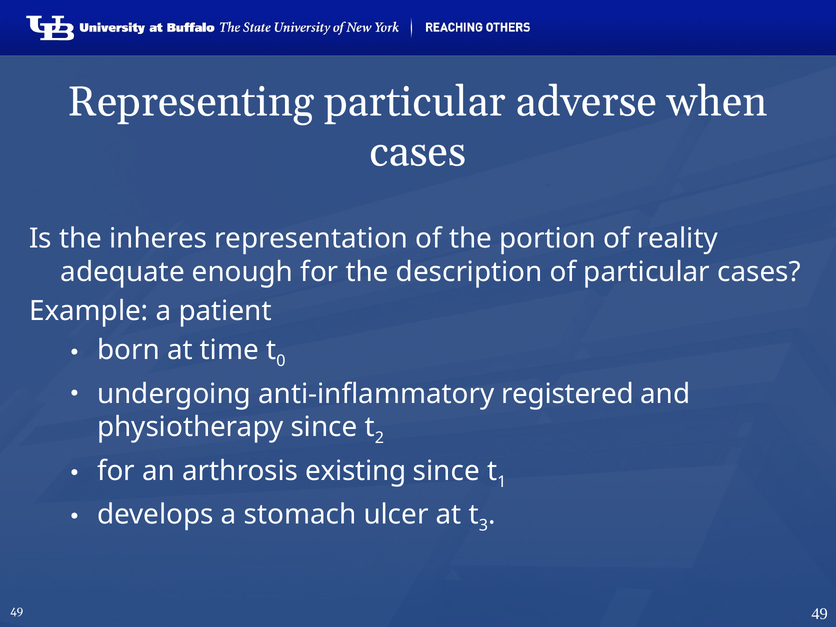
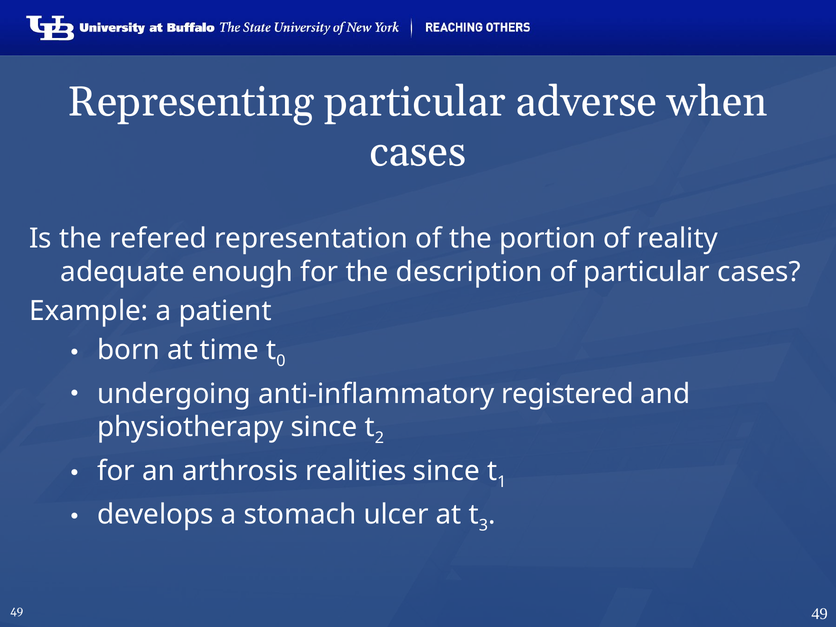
inheres: inheres -> refered
existing: existing -> realities
